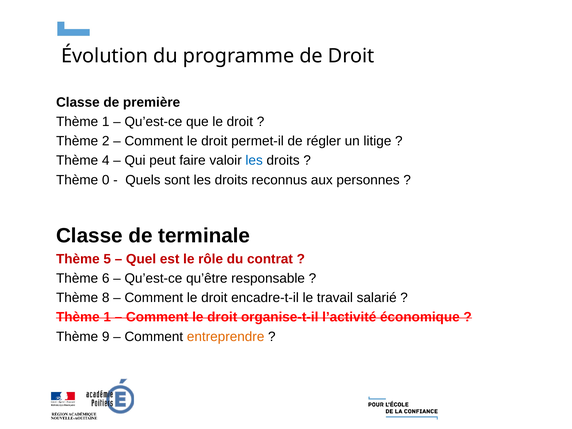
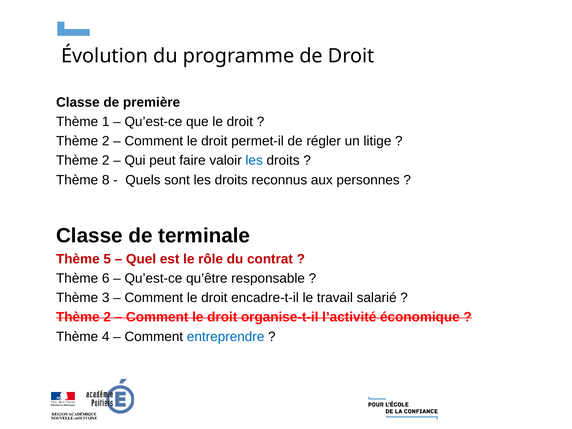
4 at (106, 160): 4 -> 2
0: 0 -> 8
8: 8 -> 3
1 at (107, 317): 1 -> 2
9: 9 -> 4
entreprendre colour: orange -> blue
